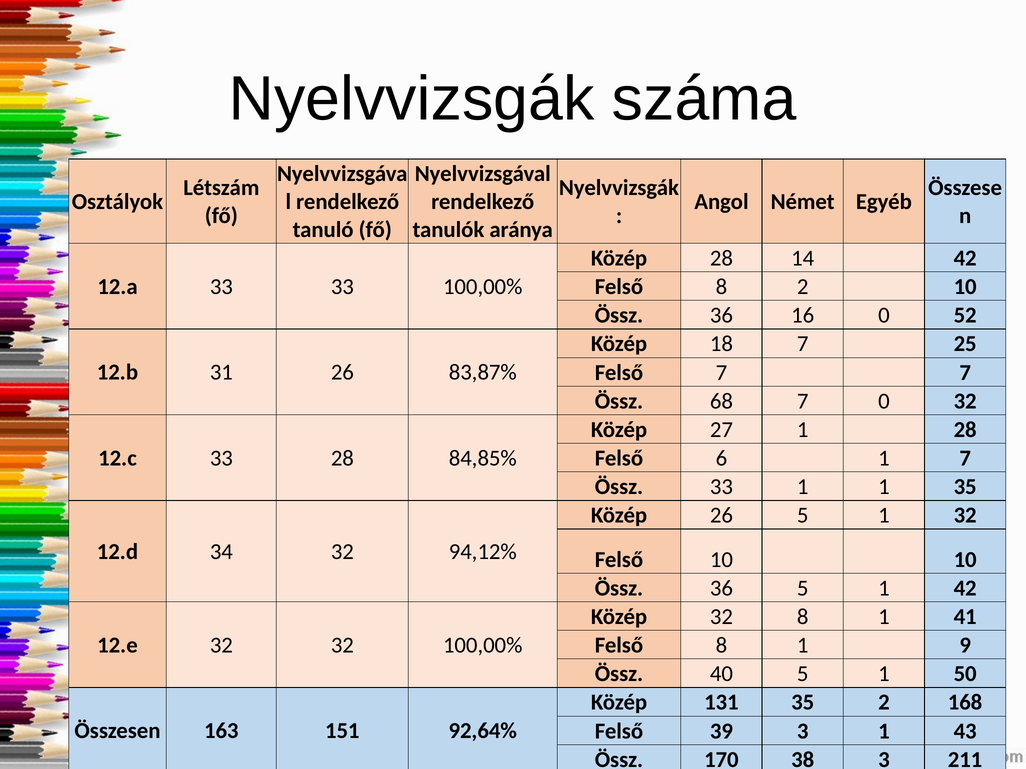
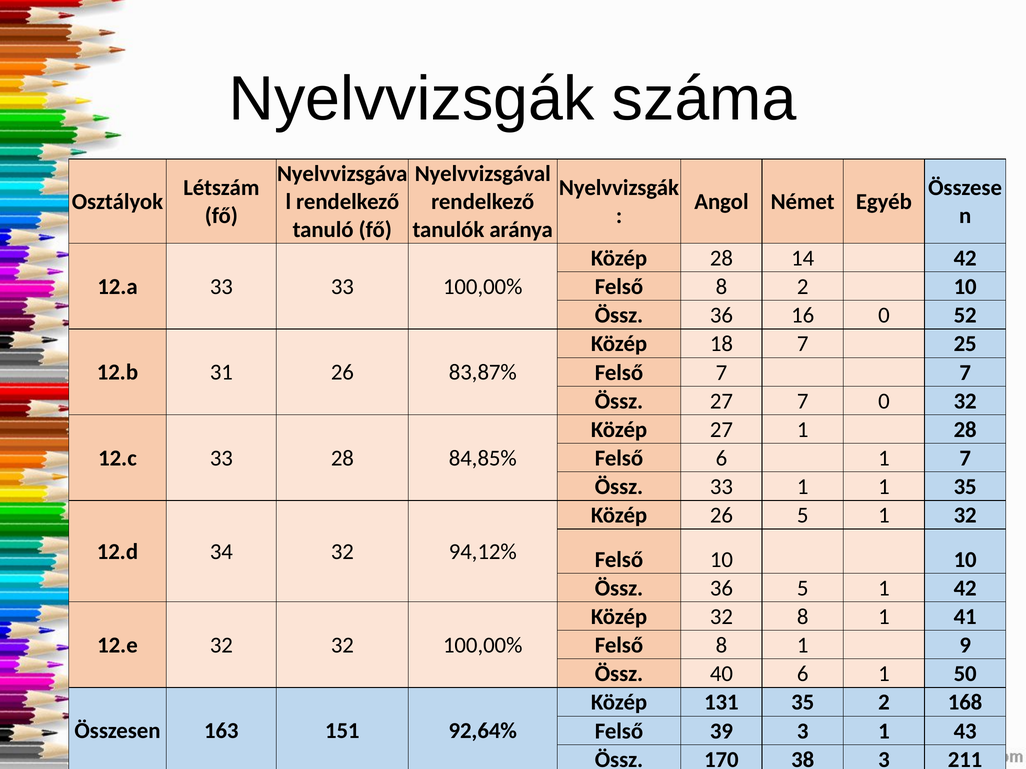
Össz 68: 68 -> 27
40 5: 5 -> 6
